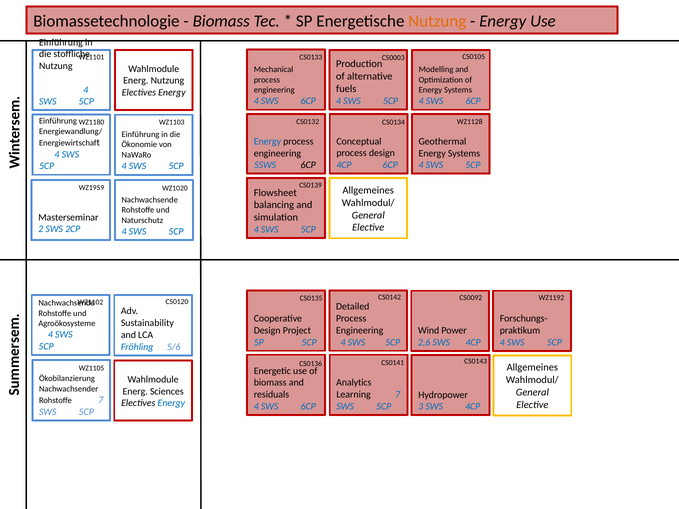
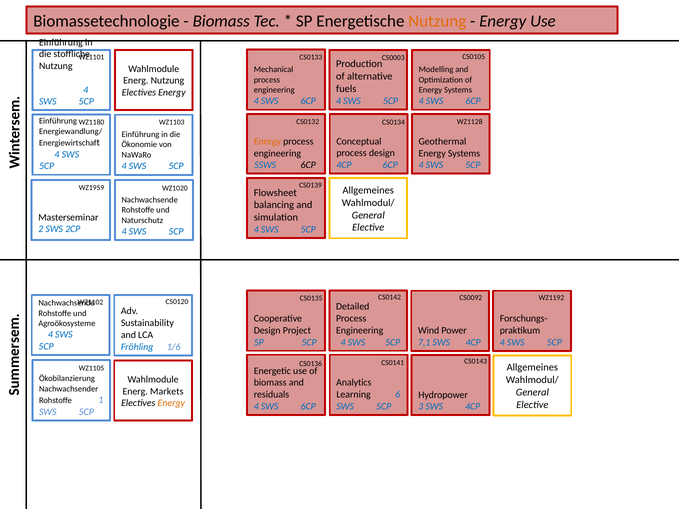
Energy at (267, 141) colour: blue -> orange
2,6: 2,6 -> 7,1
5/6: 5/6 -> 1/6
Sciences: Sciences -> Markets
Learning 7: 7 -> 6
Rohstoffe 7: 7 -> 1
Energy at (171, 403) colour: blue -> orange
